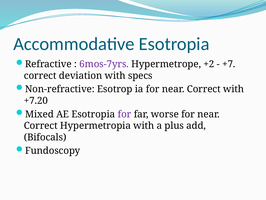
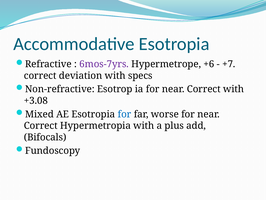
+2: +2 -> +6
+7.20: +7.20 -> +3.08
for at (124, 114) colour: purple -> blue
